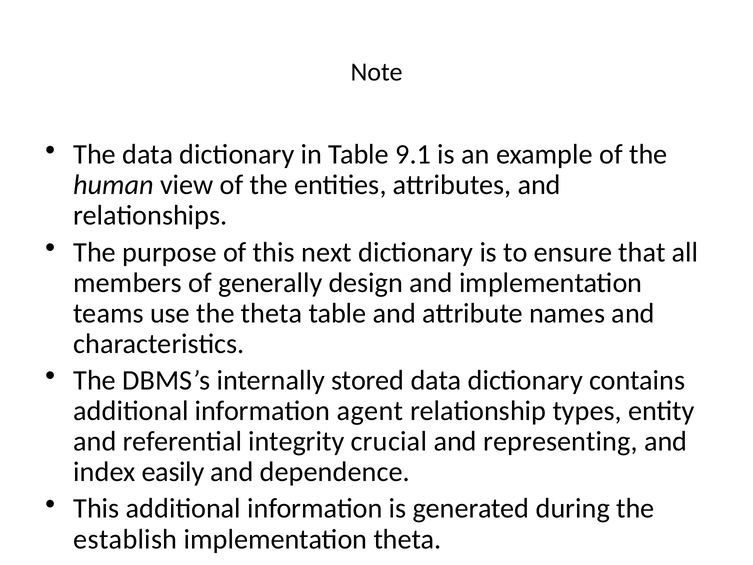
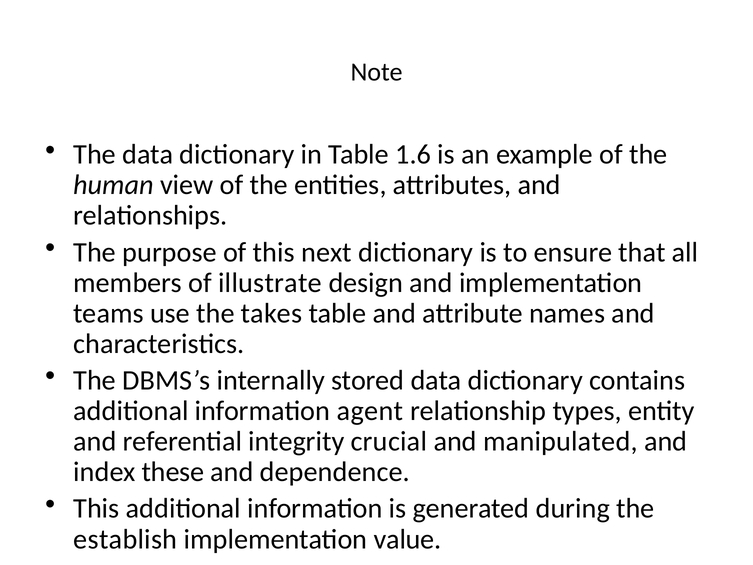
9.1: 9.1 -> 1.6
generally: generally -> illustrate
the theta: theta -> takes
representing: representing -> manipulated
easily: easily -> these
implementation theta: theta -> value
